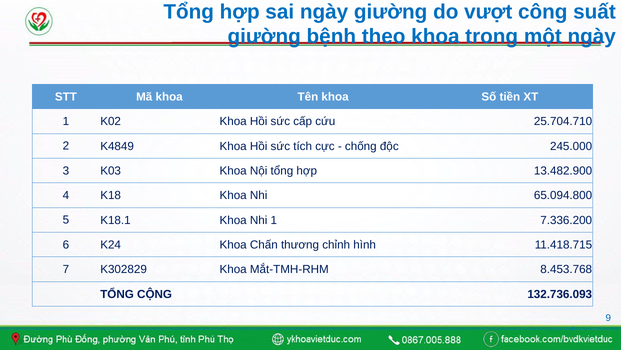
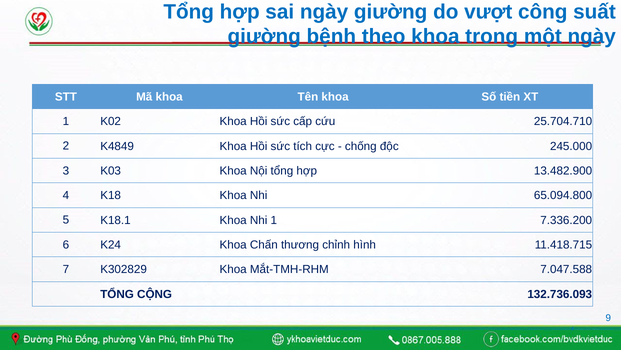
8.453.768: 8.453.768 -> 7.047.588
